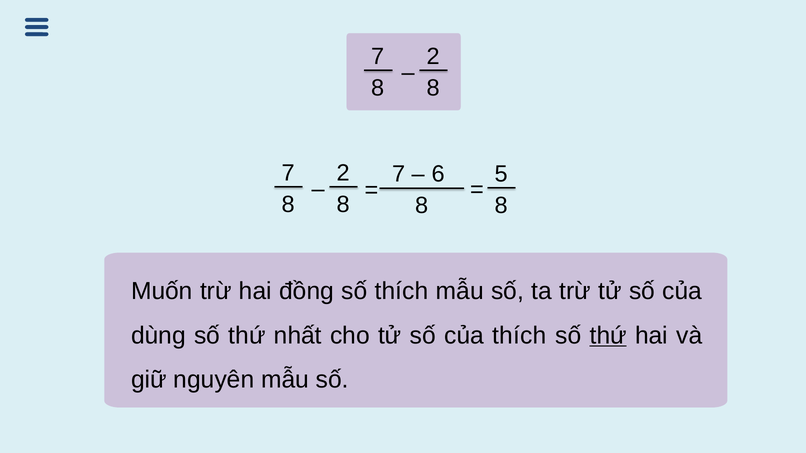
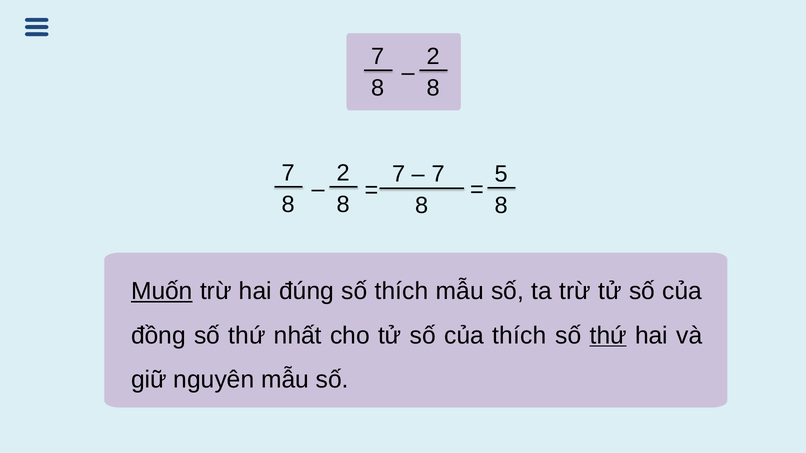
6 at (438, 174): 6 -> 7
Muốn underline: none -> present
đồng: đồng -> đúng
dùng: dùng -> đồng
